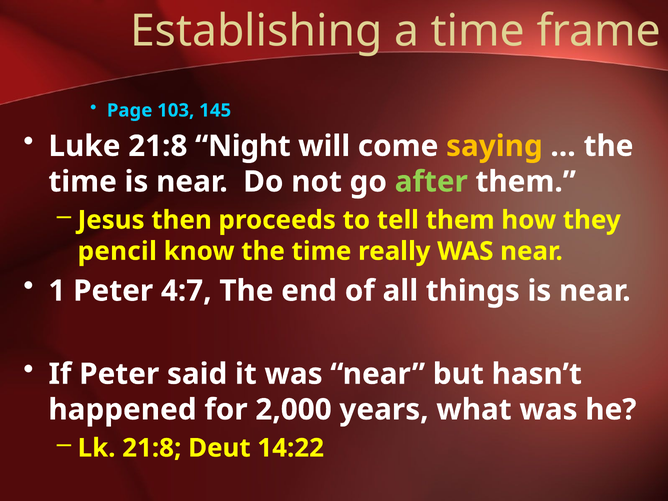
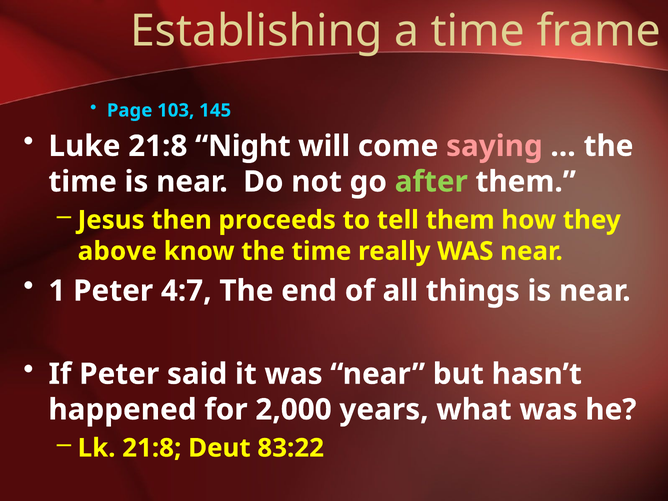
saying colour: yellow -> pink
pencil: pencil -> above
14:22: 14:22 -> 83:22
